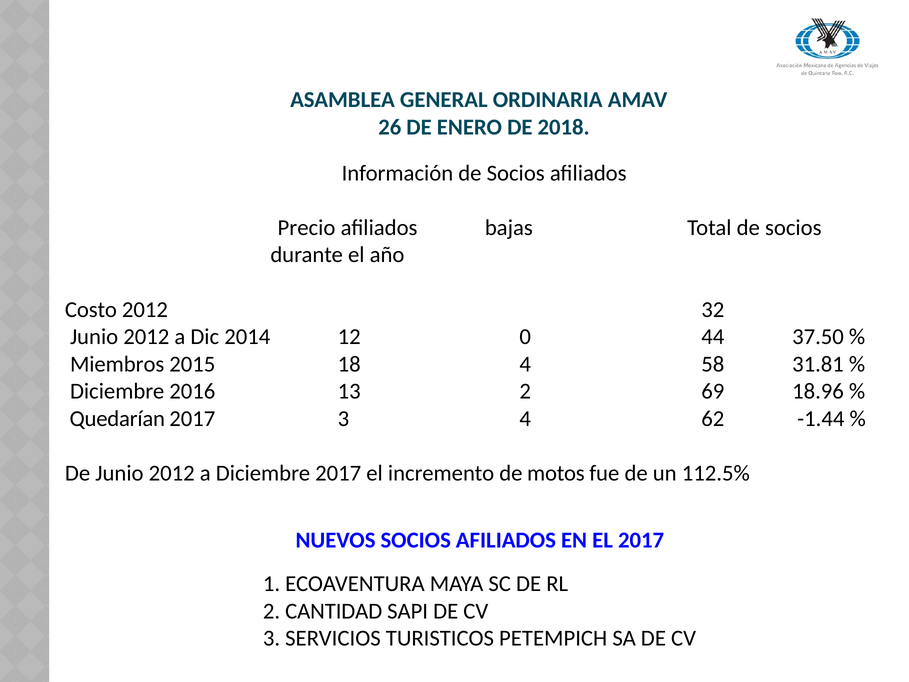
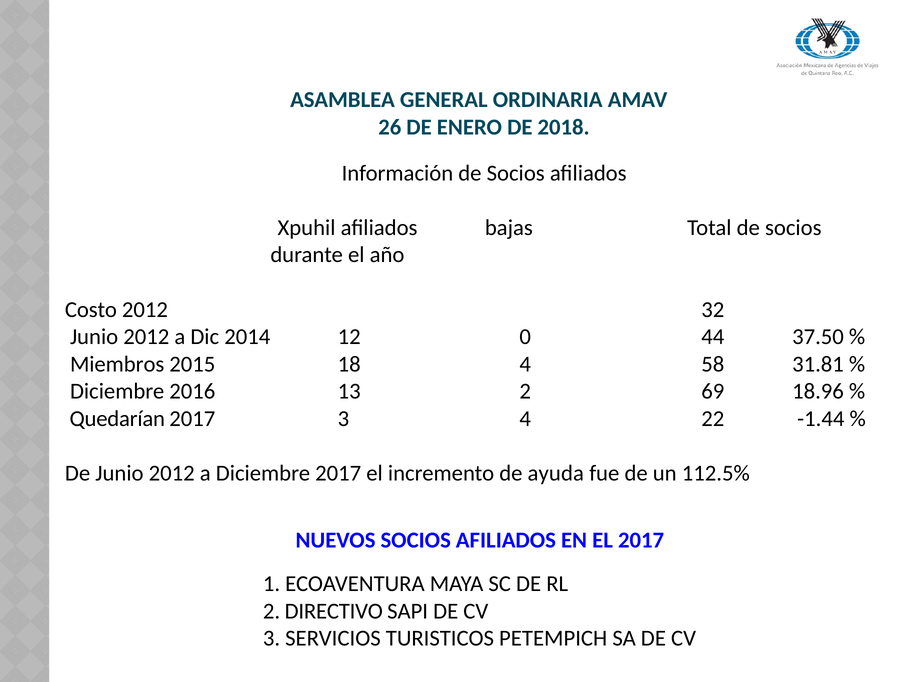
Precio: Precio -> Xpuhil
62: 62 -> 22
motos: motos -> ayuda
CANTIDAD: CANTIDAD -> DIRECTIVO
